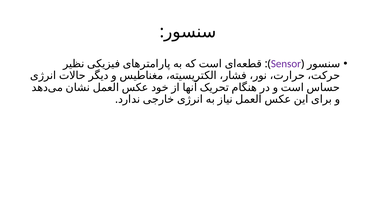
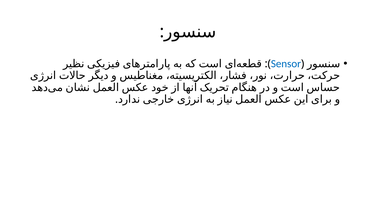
Sensor colour: purple -> blue
